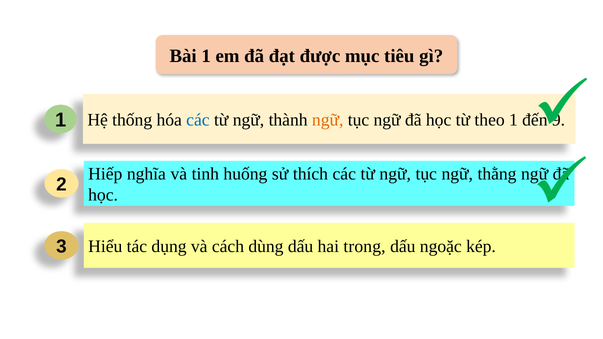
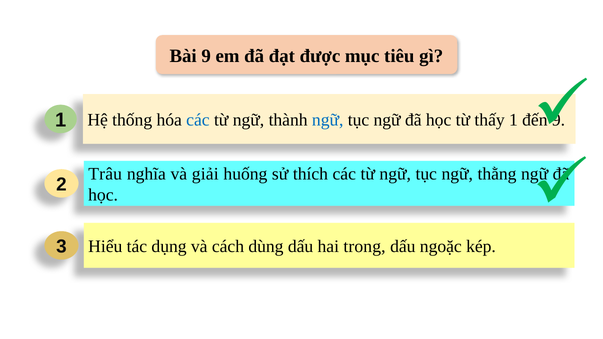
Bài 1: 1 -> 9
ngữ at (328, 120) colour: orange -> blue
theo: theo -> thấy
Hiếp: Hiếp -> Trâu
tinh: tinh -> giải
